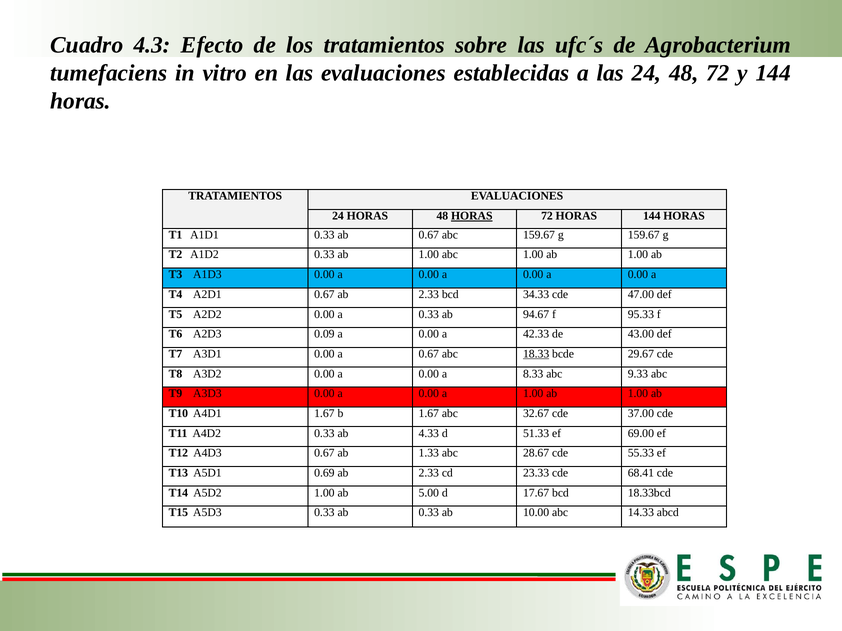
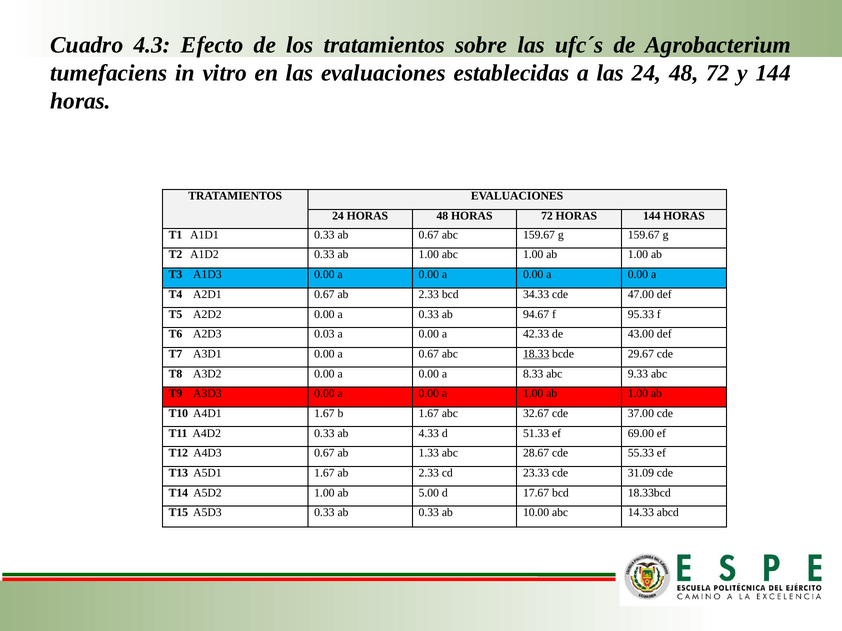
HORAS at (472, 216) underline: present -> none
0.09: 0.09 -> 0.03
A5D1 0.69: 0.69 -> 1.67
68.41: 68.41 -> 31.09
